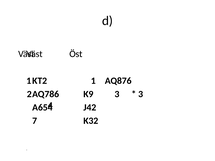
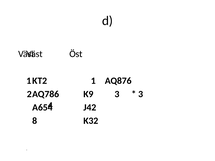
7: 7 -> 8
